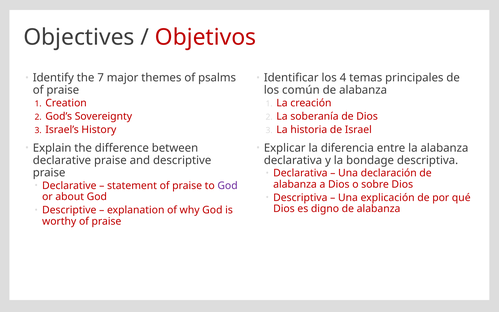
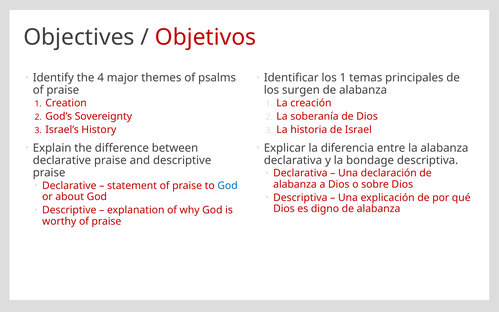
7: 7 -> 4
los 4: 4 -> 1
común: común -> surgen
God at (228, 186) colour: purple -> blue
